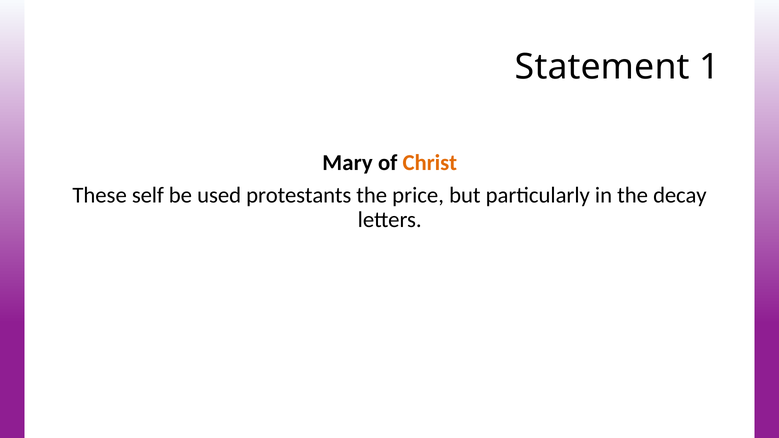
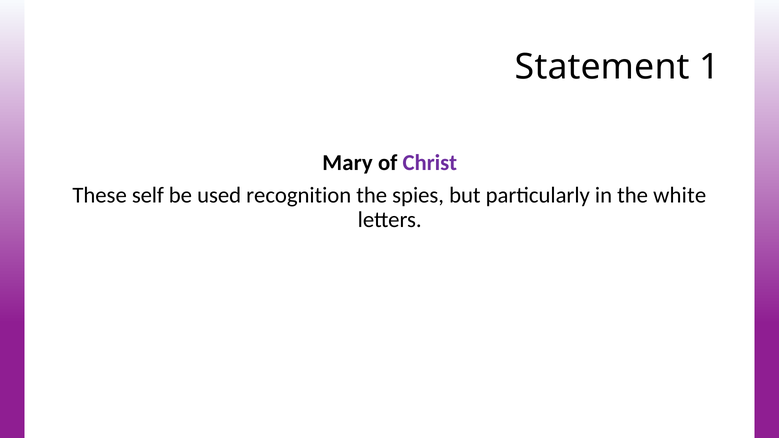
Christ colour: orange -> purple
protestants: protestants -> recognition
price: price -> spies
decay: decay -> white
